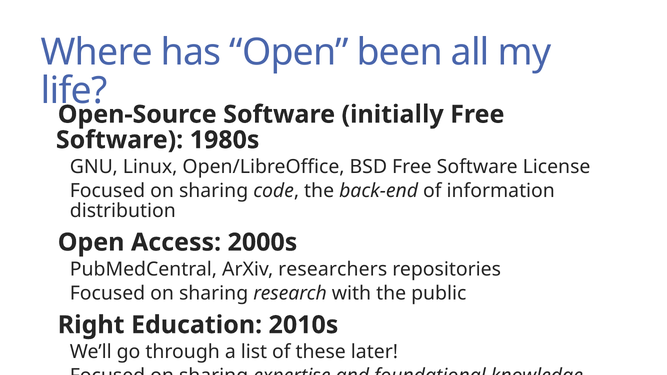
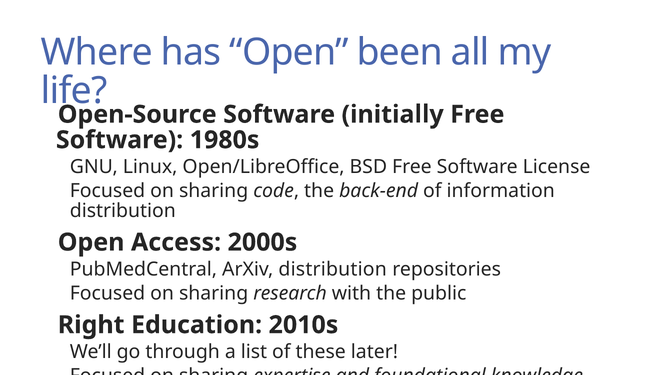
ArXiv researchers: researchers -> distribution
